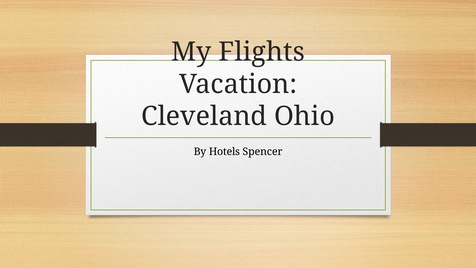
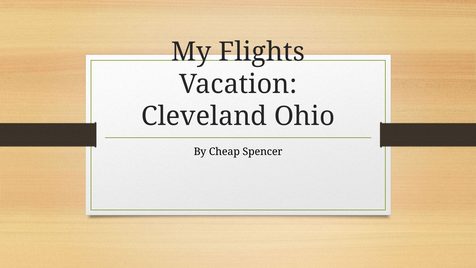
Hotels: Hotels -> Cheap
